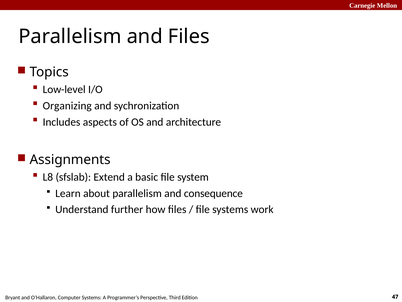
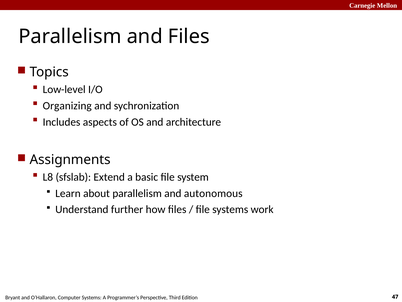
consequence: consequence -> autonomous
